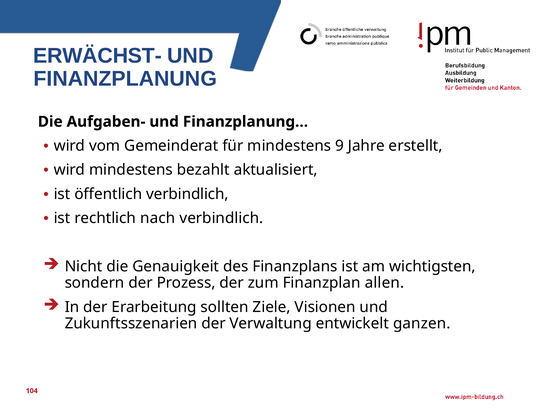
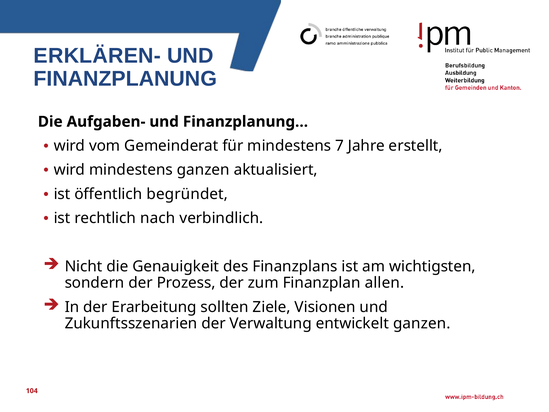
ERWÄCHST-: ERWÄCHST- -> ERKLÄREN-
9: 9 -> 7
mindestens bezahlt: bezahlt -> ganzen
öffentlich verbindlich: verbindlich -> begründet
